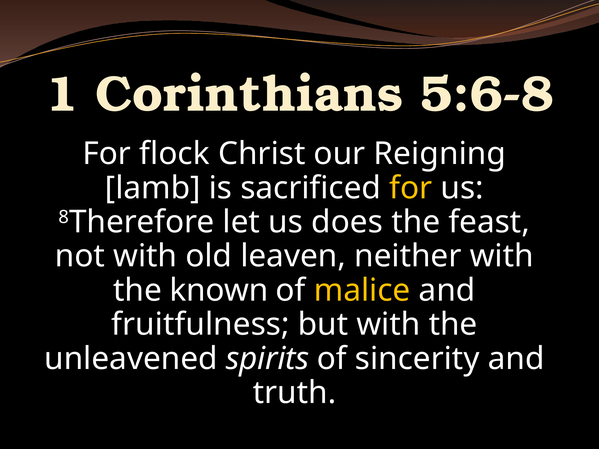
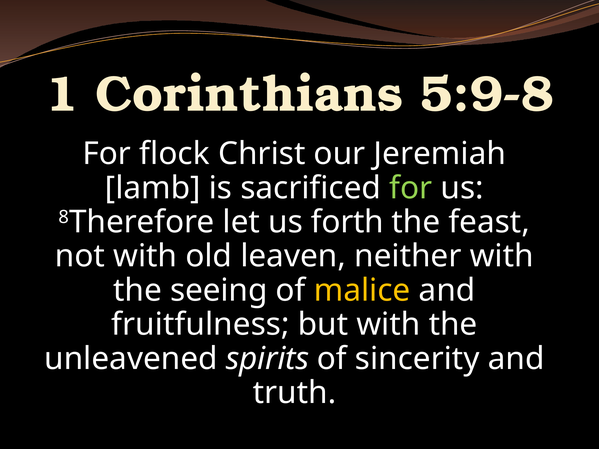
5:6-8: 5:6-8 -> 5:9-8
Reigning: Reigning -> Jeremiah
for at (411, 188) colour: yellow -> light green
does: does -> forth
known: known -> seeing
